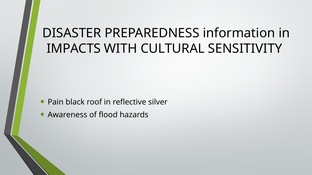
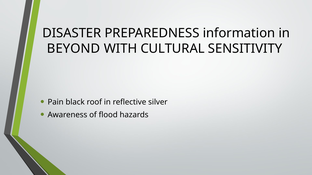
IMPACTS: IMPACTS -> BEYOND
